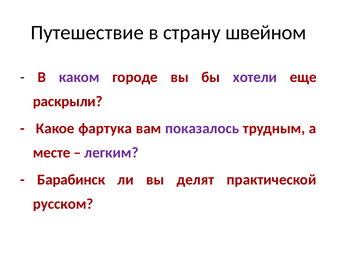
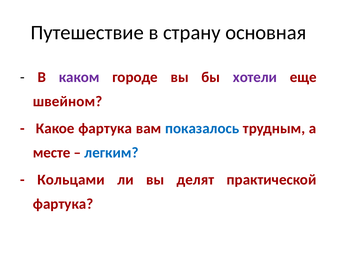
швейном: швейном -> основная
раскрыли: раскрыли -> швейном
показалось colour: purple -> blue
легким colour: purple -> blue
Барабинск: Барабинск -> Кольцами
русском at (63, 204): русском -> фартука
